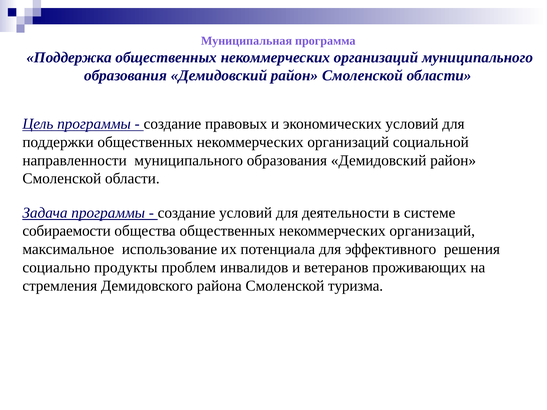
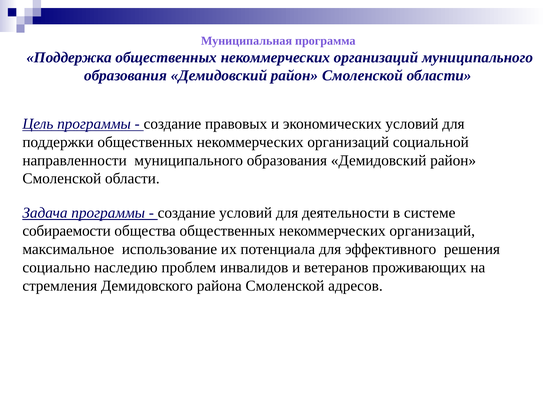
продукты: продукты -> наследию
туризма: туризма -> адресов
